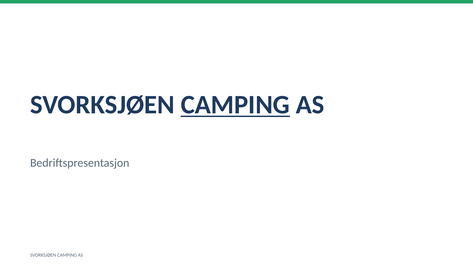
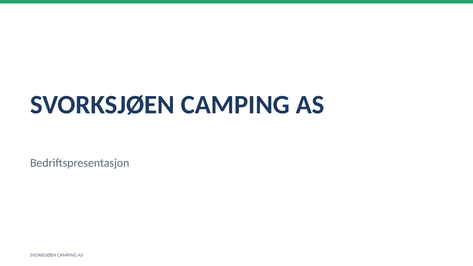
CAMPING at (235, 105) underline: present -> none
